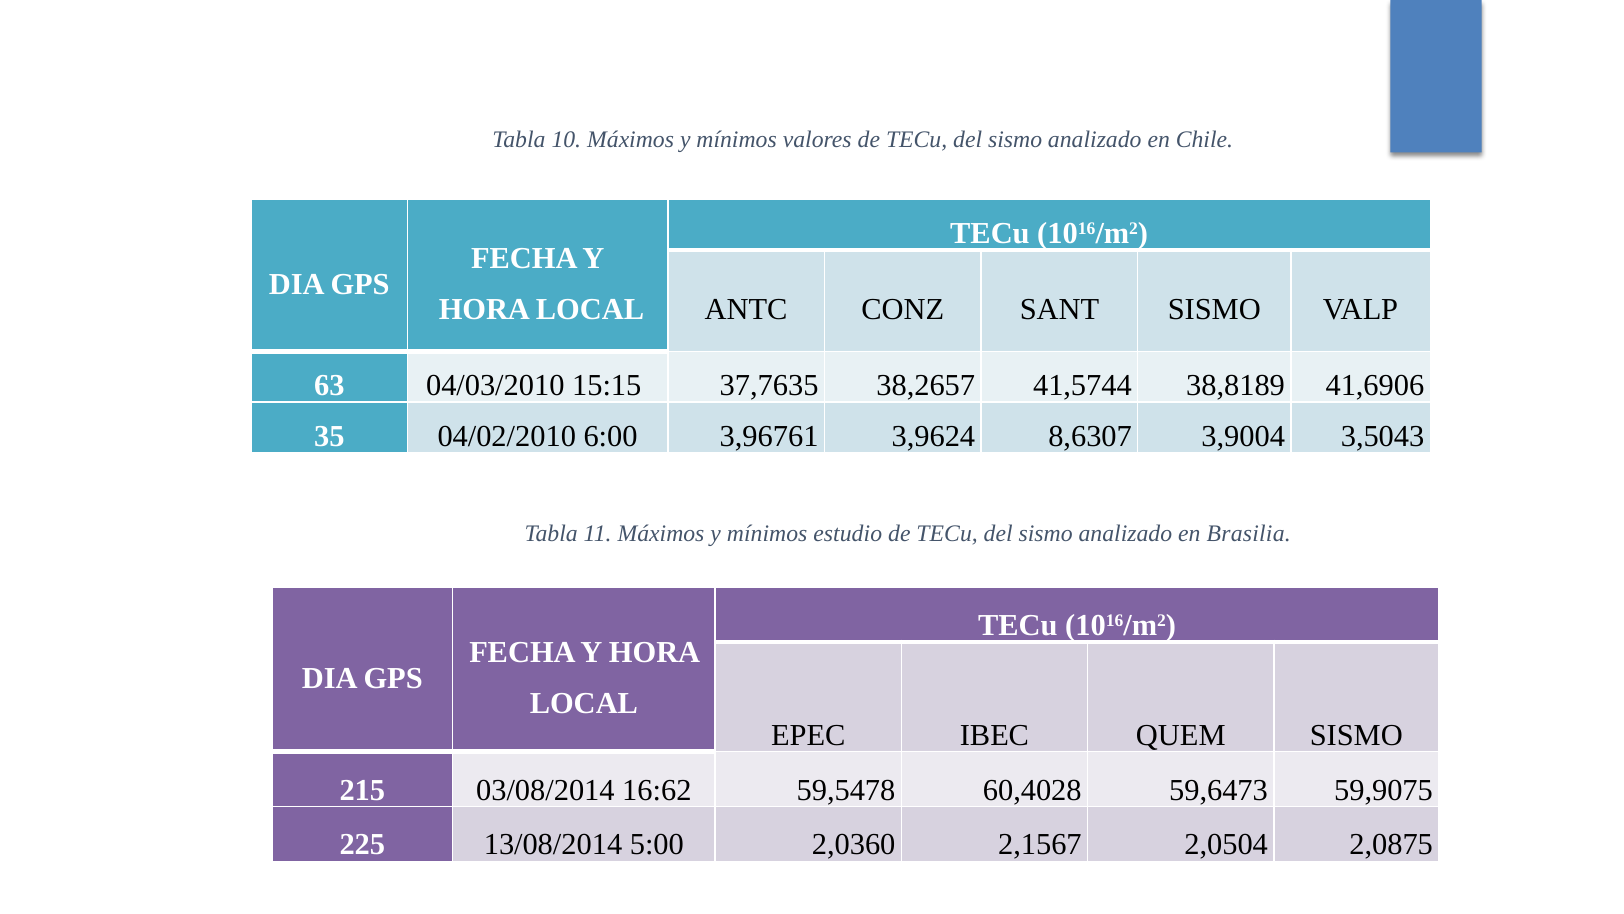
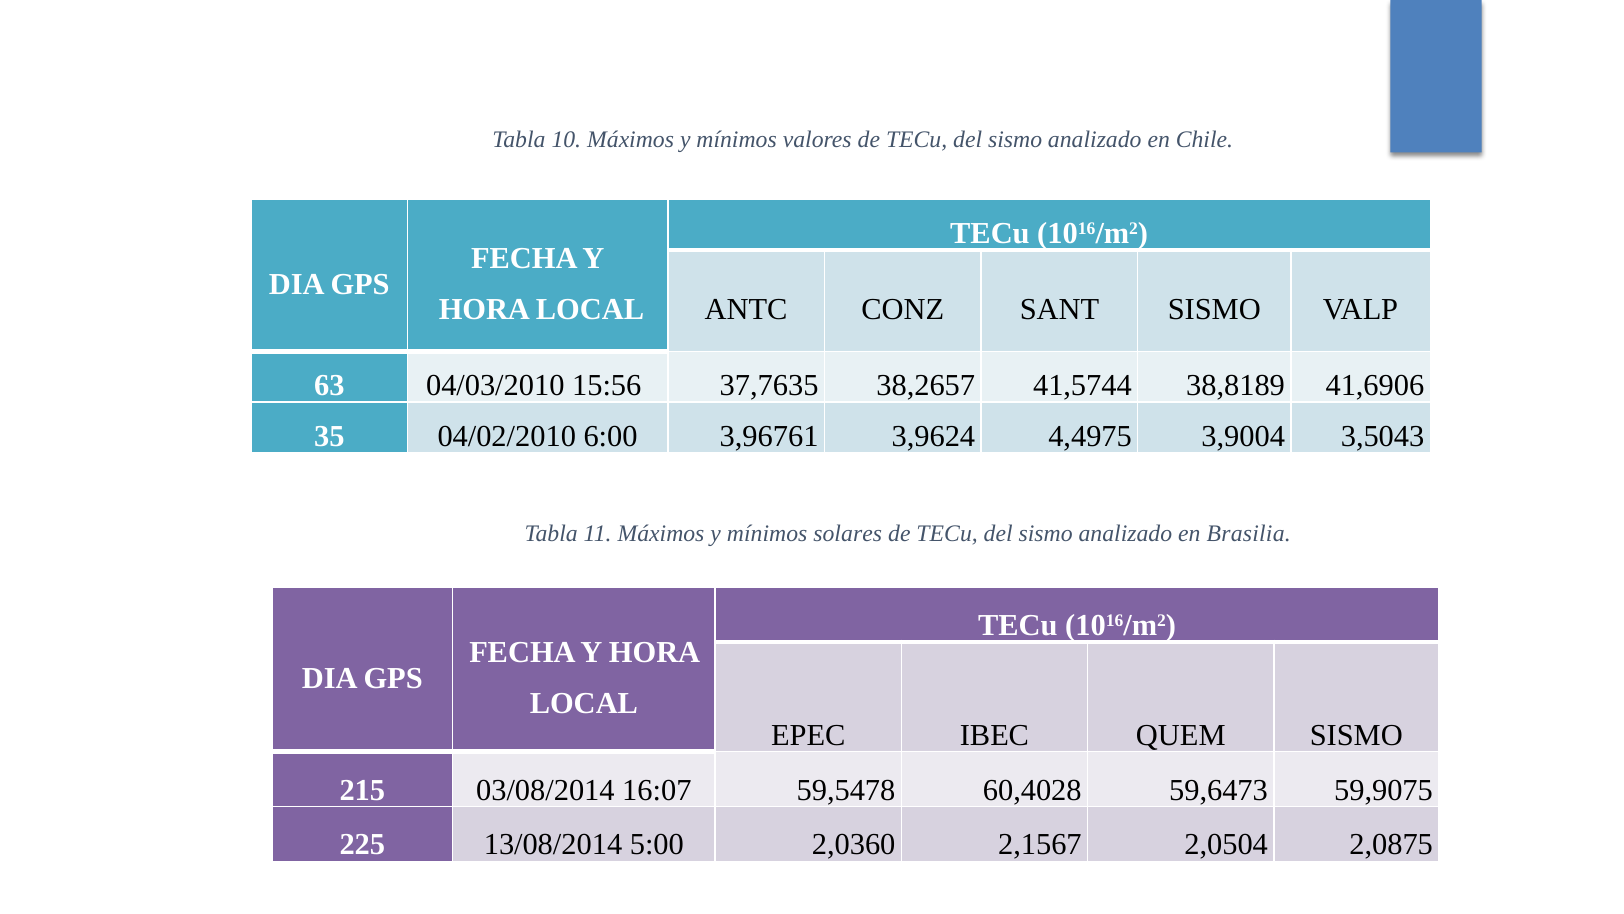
15:15: 15:15 -> 15:56
8,6307: 8,6307 -> 4,4975
estudio: estudio -> solares
16:62: 16:62 -> 16:07
